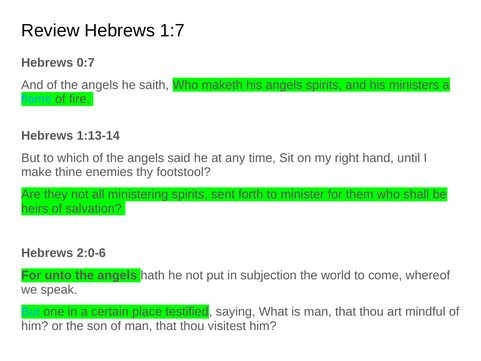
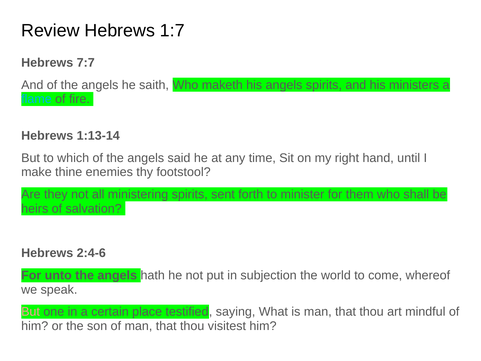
0:7: 0:7 -> 7:7
2:0-6: 2:0-6 -> 2:4-6
But at (31, 312) colour: light blue -> pink
